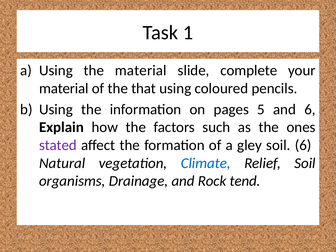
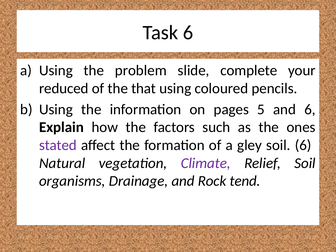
Task 1: 1 -> 6
the material: material -> problem
material at (64, 88): material -> reduced
Climate colour: blue -> purple
